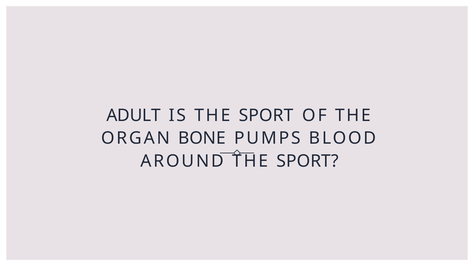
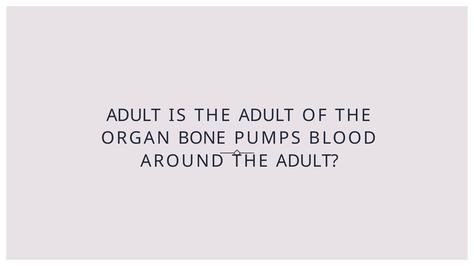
IS THE SPORT: SPORT -> ADULT
AROUND THE SPORT: SPORT -> ADULT
